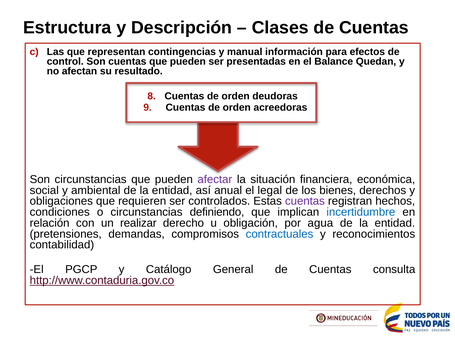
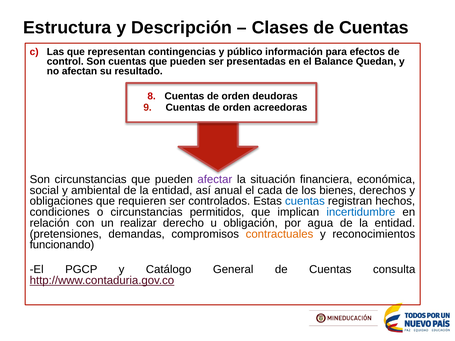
manual: manual -> público
legal: legal -> cada
cuentas at (305, 201) colour: purple -> blue
definiendo: definiendo -> permitidos
contractuales colour: blue -> orange
contabilidad: contabilidad -> funcionando
